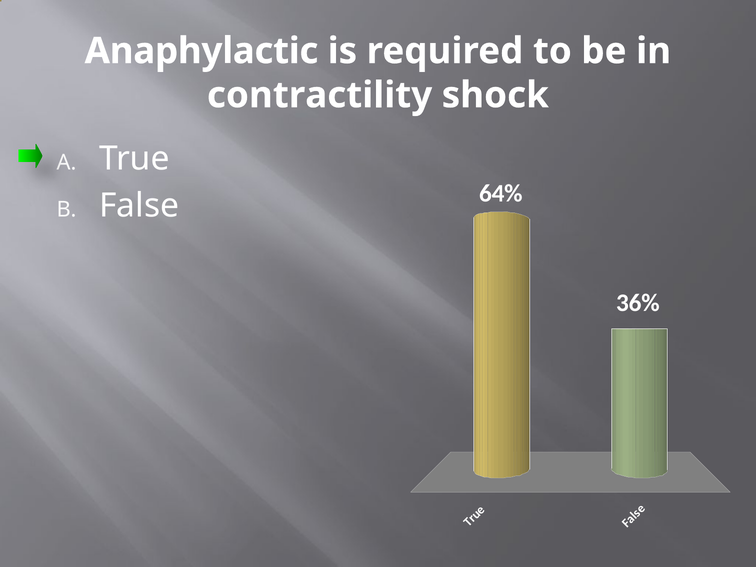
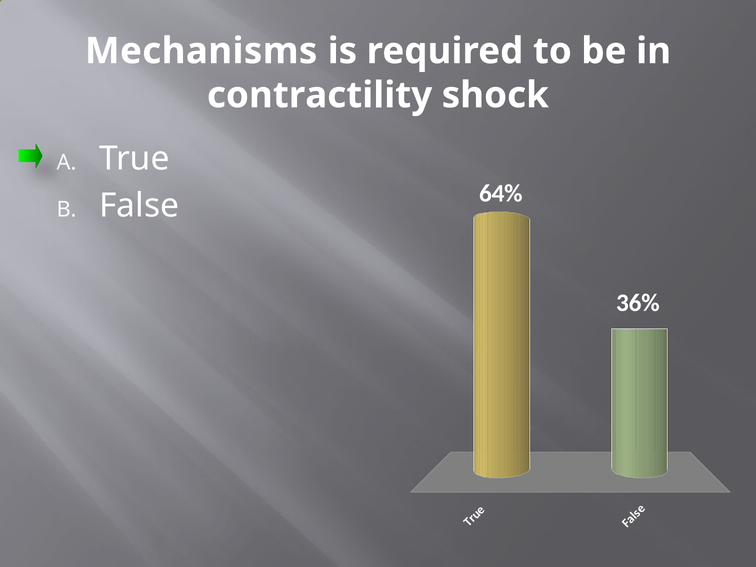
Anaphylactic: Anaphylactic -> Mechanisms
